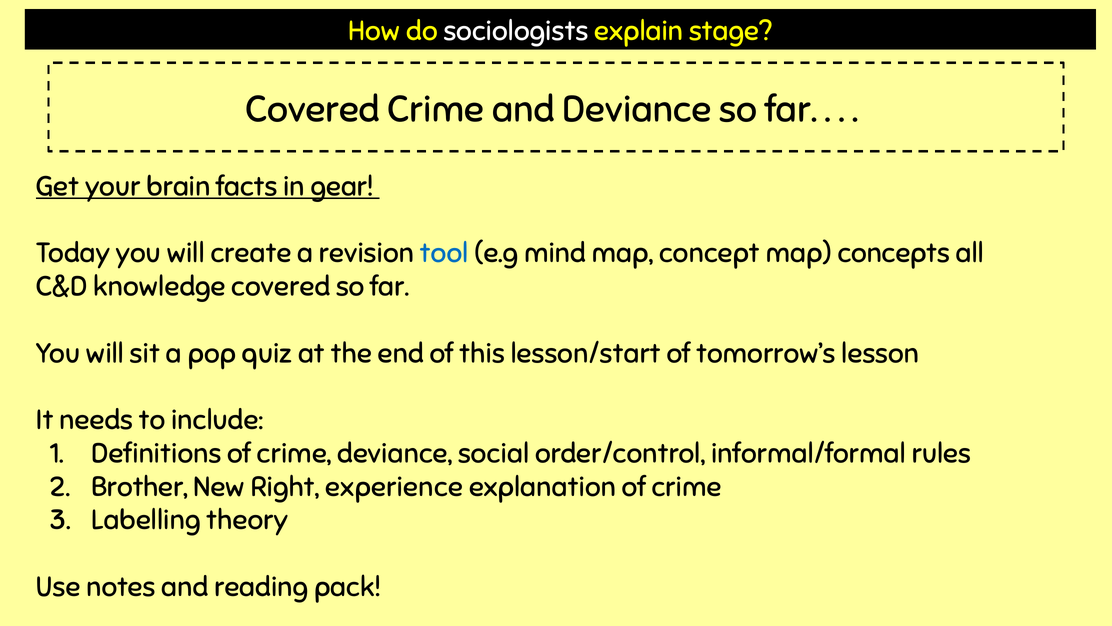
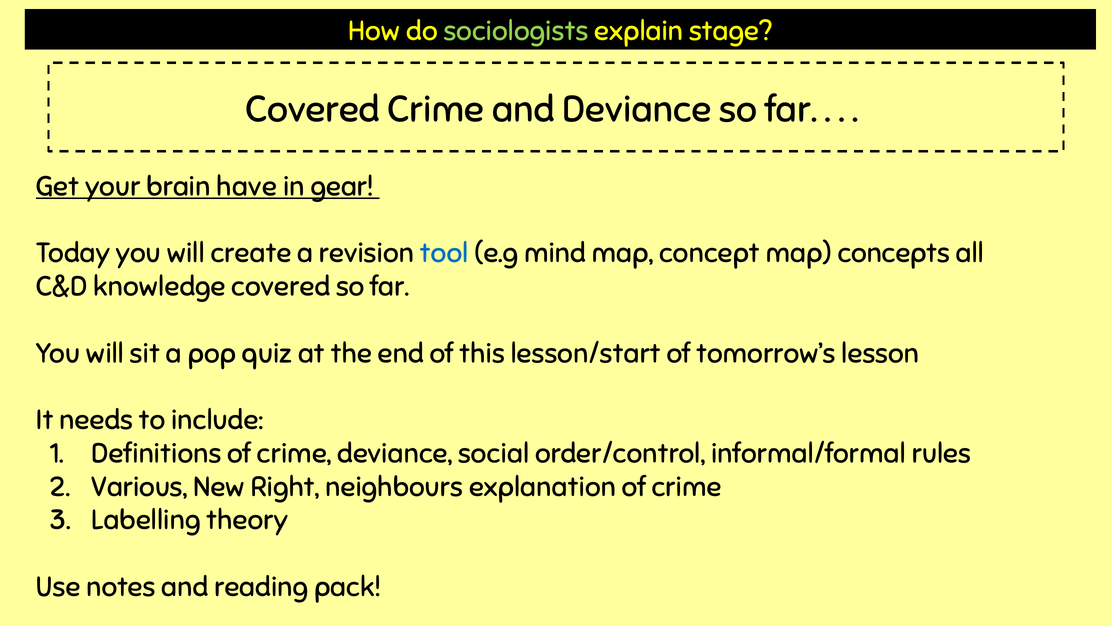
sociologists colour: white -> light green
facts: facts -> have
Brother: Brother -> Various
experience: experience -> neighbours
